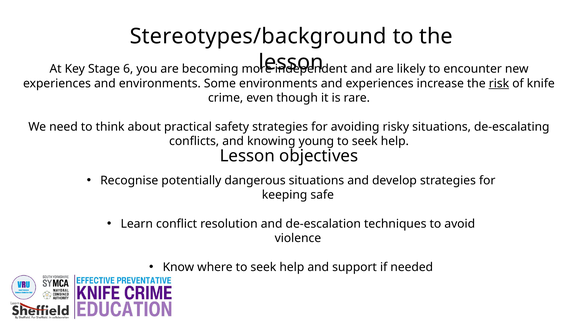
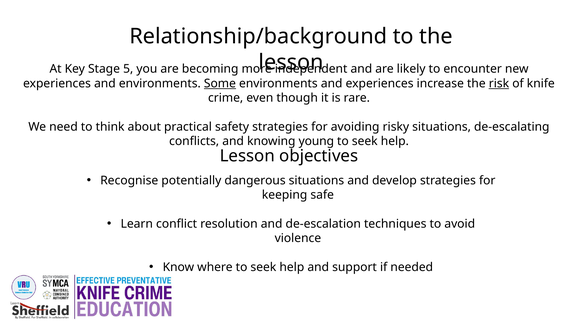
Stereotypes/background: Stereotypes/background -> Relationship/background
6: 6 -> 5
Some underline: none -> present
